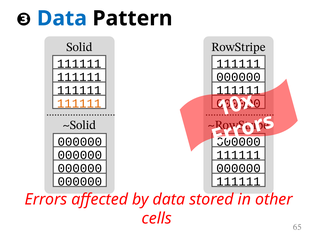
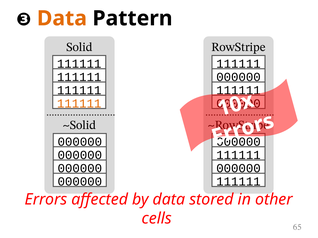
Data at (62, 18) colour: blue -> orange
